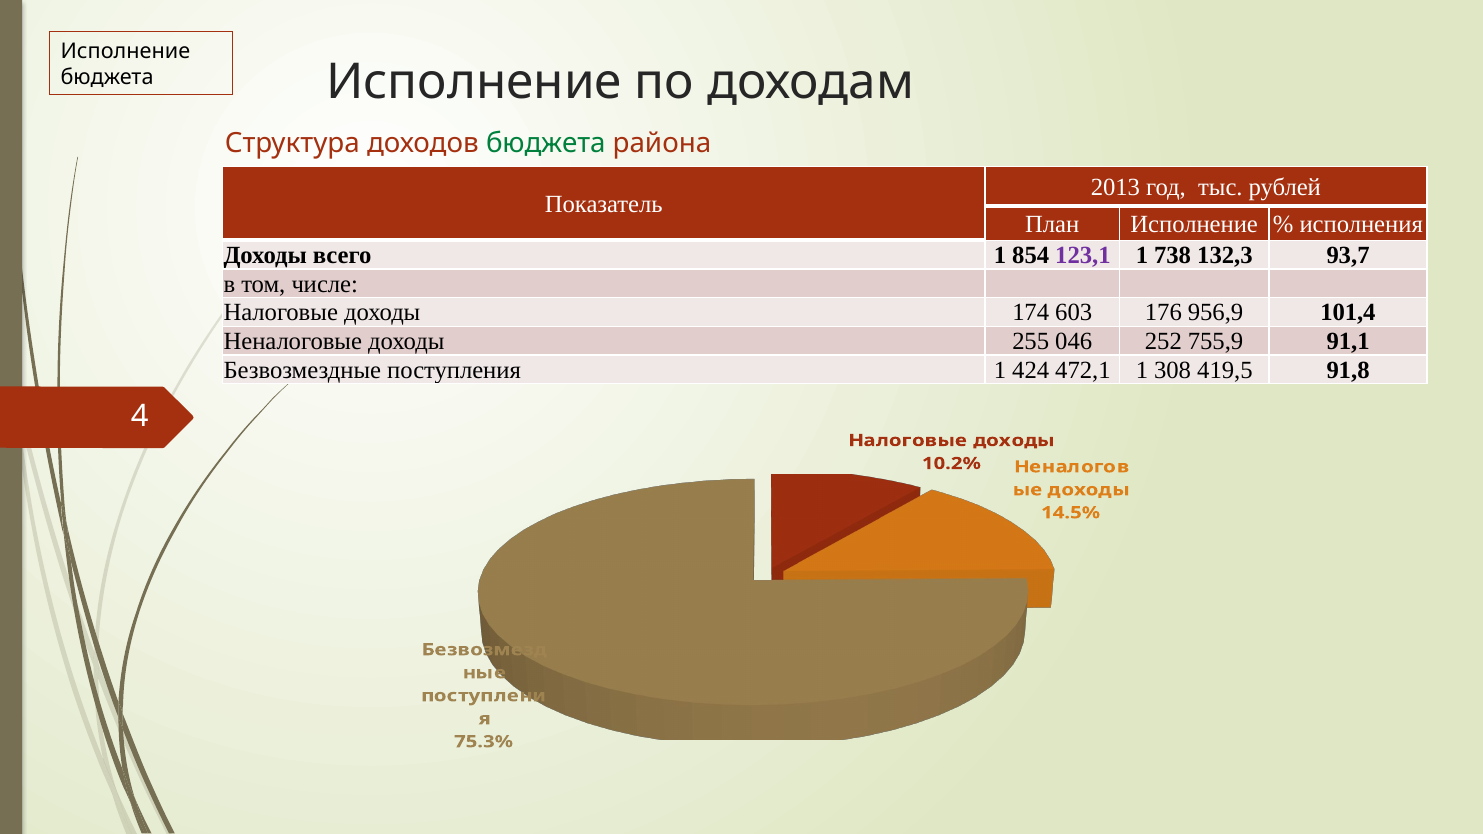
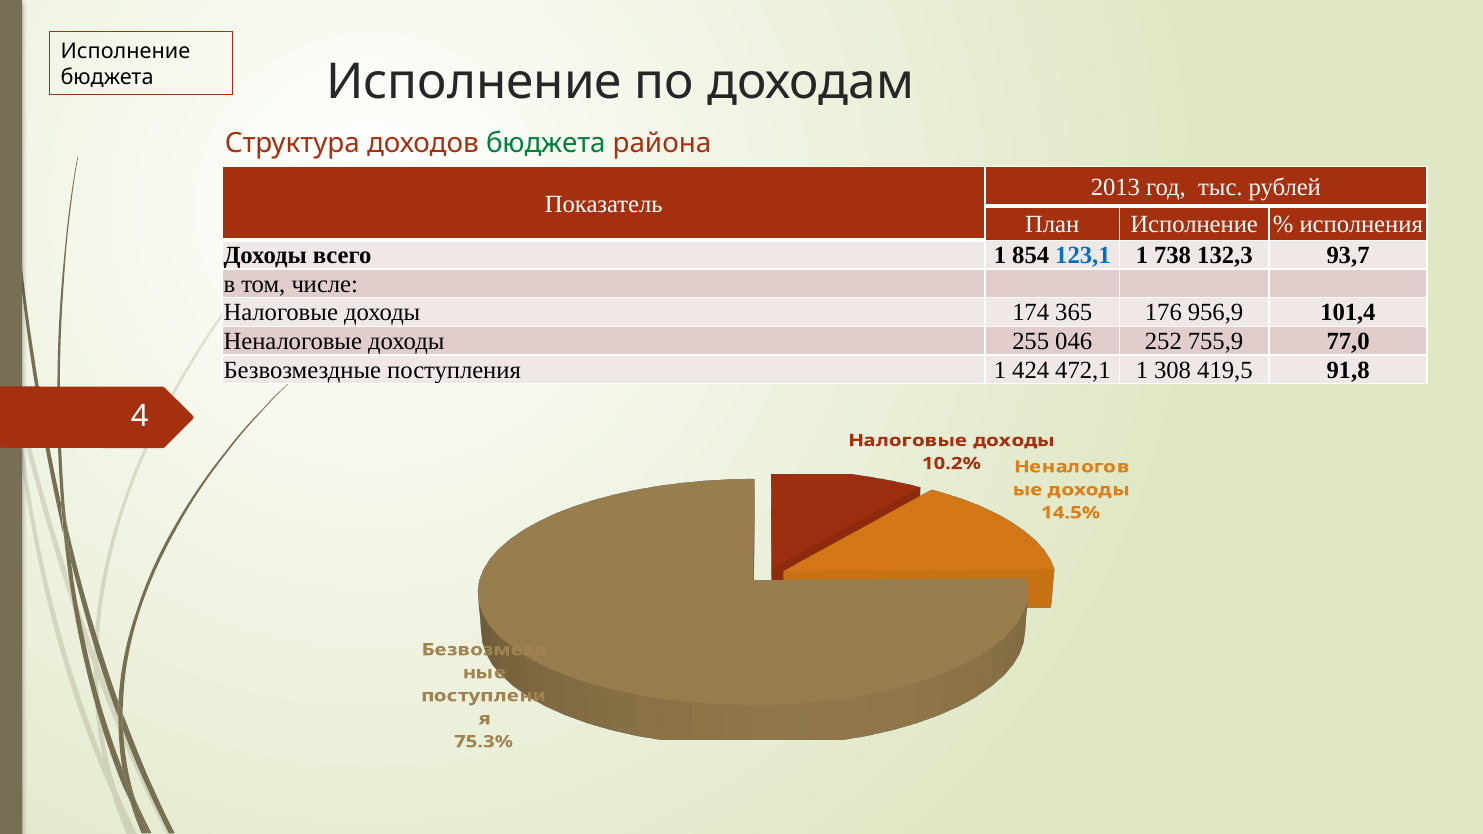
123,1 colour: purple -> blue
603: 603 -> 365
91,1: 91,1 -> 77,0
